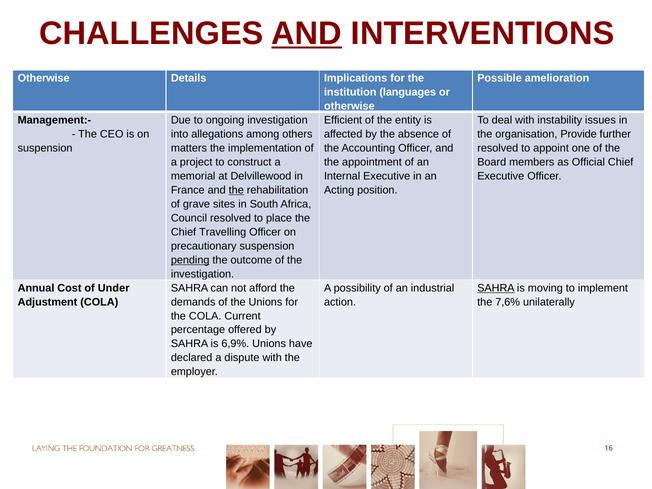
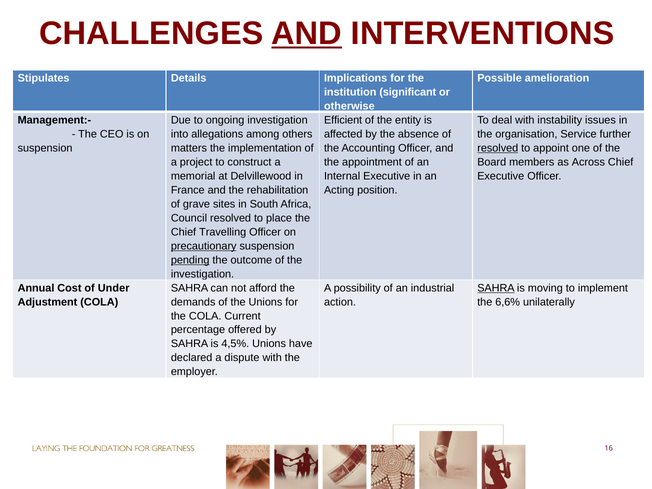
Otherwise at (44, 78): Otherwise -> Stipulates
languages: languages -> significant
Provide: Provide -> Service
resolved at (498, 148) underline: none -> present
Official: Official -> Across
the at (236, 190) underline: present -> none
precautionary underline: none -> present
7,6%: 7,6% -> 6,6%
6,9%: 6,9% -> 4,5%
